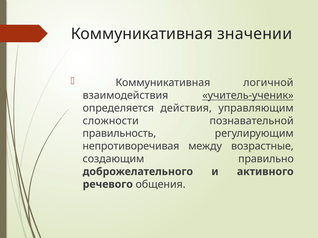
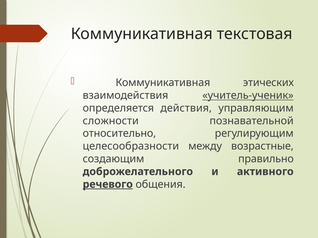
значении: значении -> текстовая
логичной: логичной -> этических
правильность: правильность -> относительно
непротиворечивая: непротиворечивая -> целесообразности
речевого underline: none -> present
